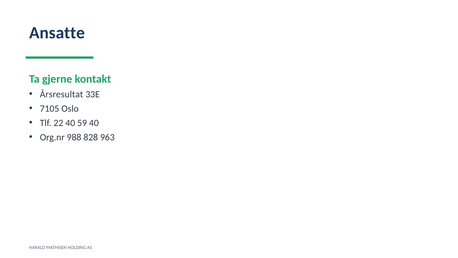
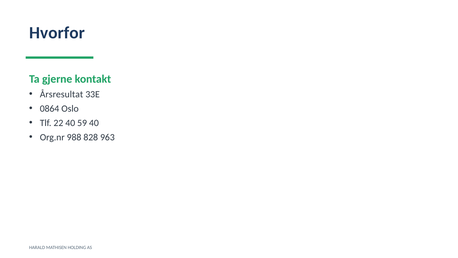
Ansatte: Ansatte -> Hvorfor
7105: 7105 -> 0864
